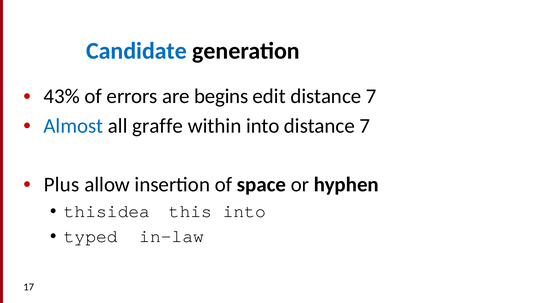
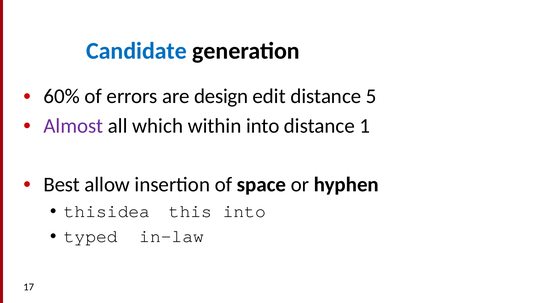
43%: 43% -> 60%
begins: begins -> design
edit distance 7: 7 -> 5
Almost colour: blue -> purple
graffe: graffe -> which
7 at (365, 126): 7 -> 1
Plus: Plus -> Best
